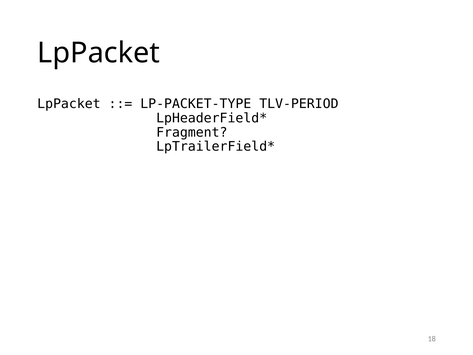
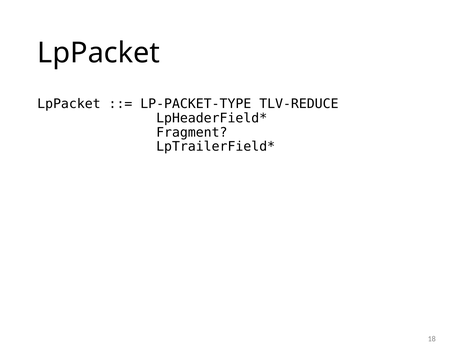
TLV-PERIOD: TLV-PERIOD -> TLV-REDUCE
